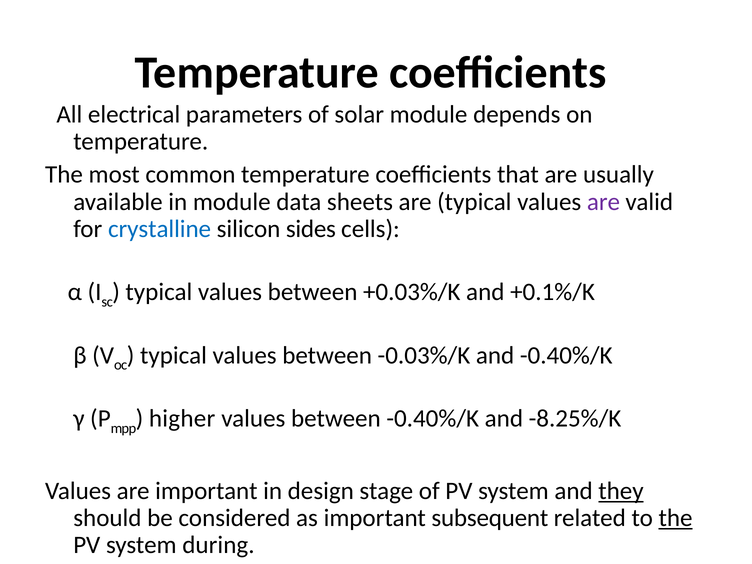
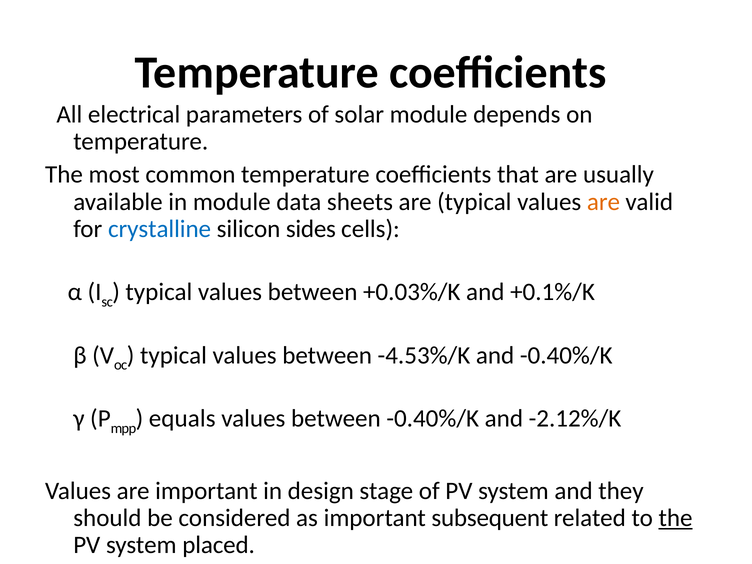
are at (603, 202) colour: purple -> orange
-0.03%/K: -0.03%/K -> -4.53%/K
higher: higher -> equals
-8.25%/K: -8.25%/K -> -2.12%/K
they underline: present -> none
during: during -> placed
